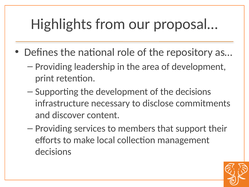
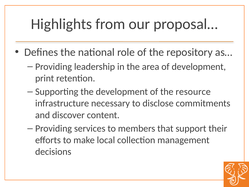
the decisions: decisions -> resource
